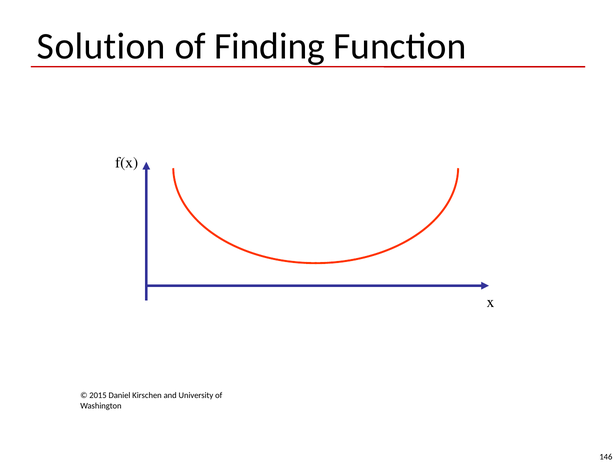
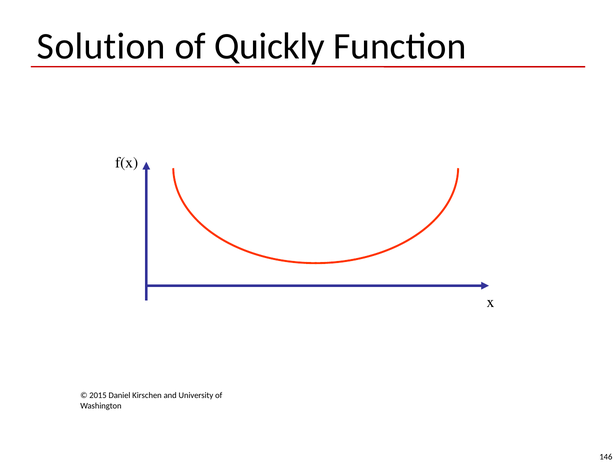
Finding: Finding -> Quickly
